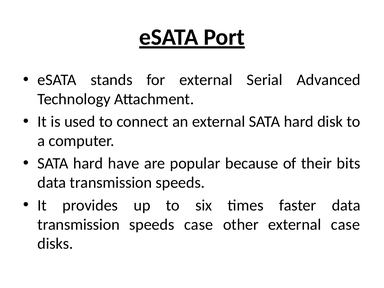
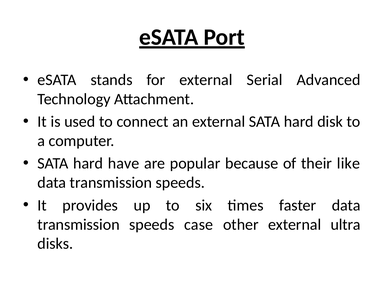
bits: bits -> like
external case: case -> ultra
